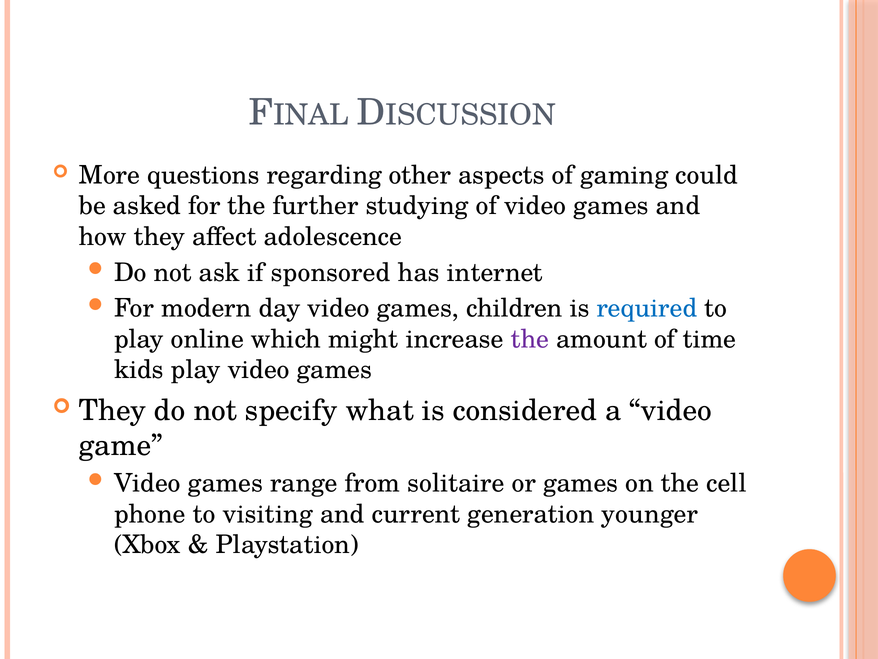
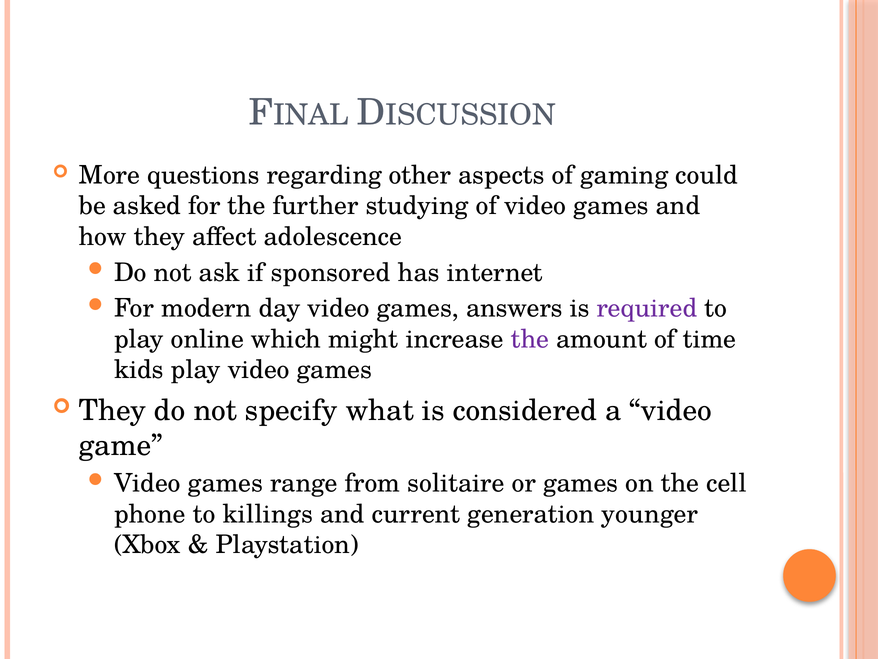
children: children -> answers
required colour: blue -> purple
visiting: visiting -> killings
